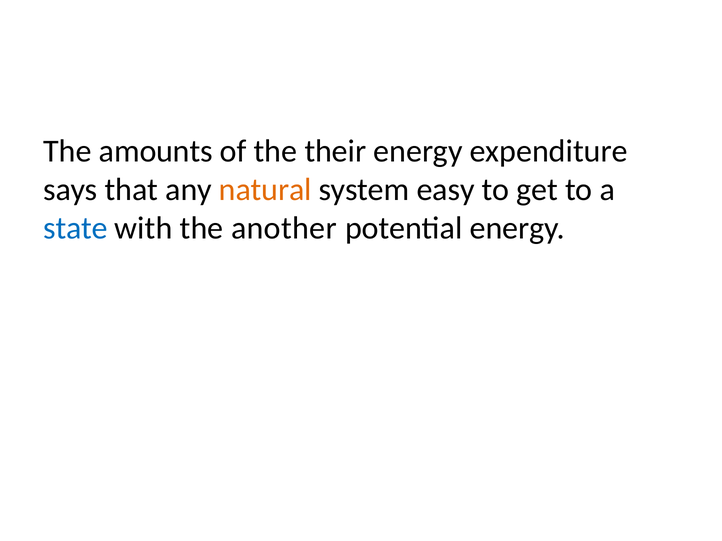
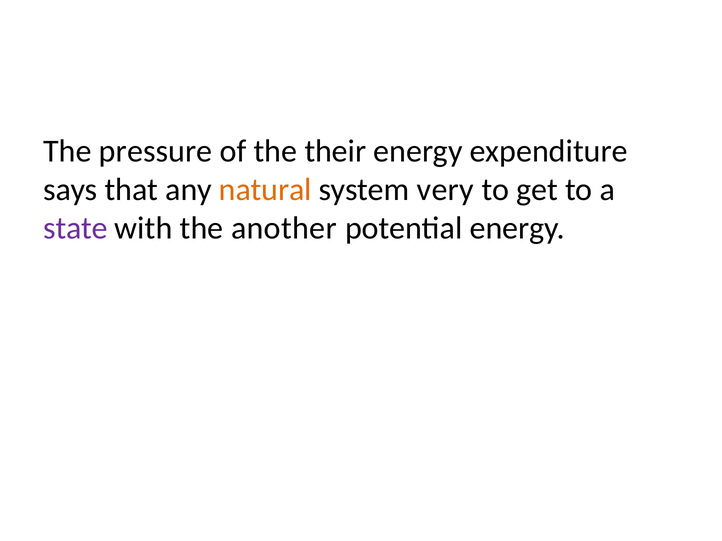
amounts: amounts -> pressure
easy: easy -> very
state colour: blue -> purple
